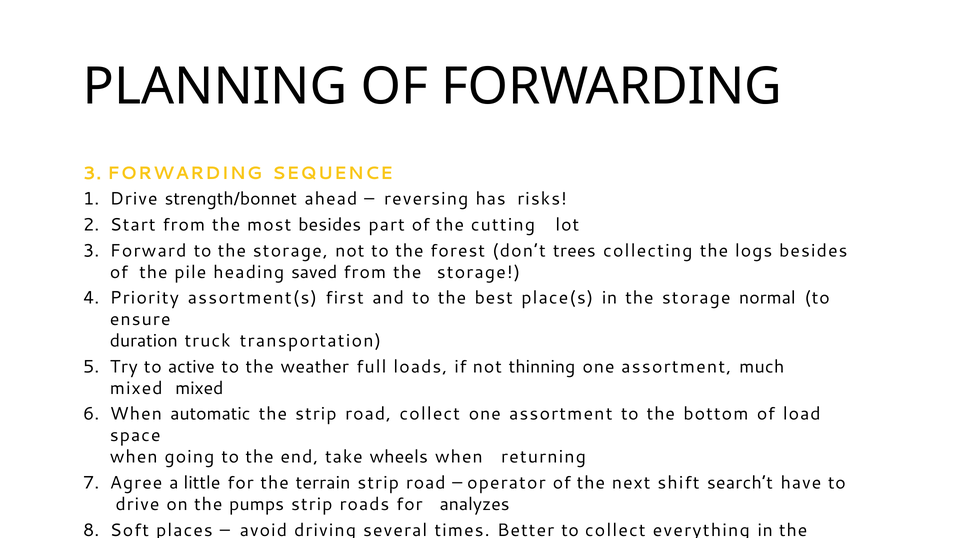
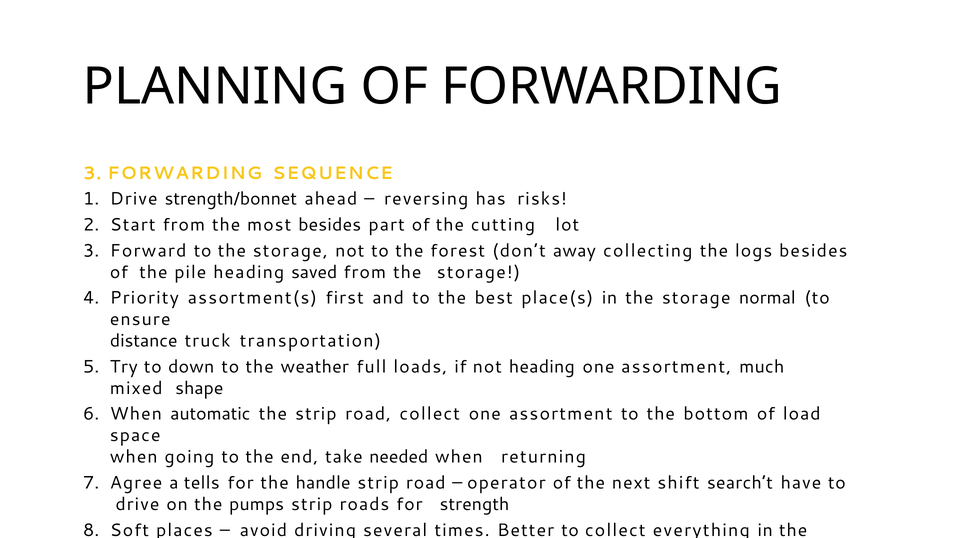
trees: trees -> away
duration: duration -> distance
active: active -> down
not thinning: thinning -> heading
mixed mixed: mixed -> shape
wheels: wheels -> needed
little: little -> tells
terrain: terrain -> handle
analyzes: analyzes -> strength
